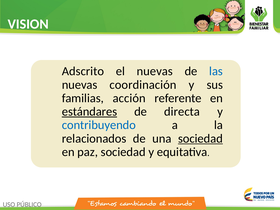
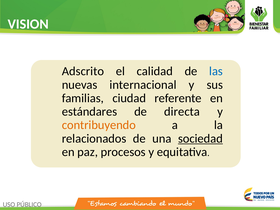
el nuevas: nuevas -> calidad
coordinación: coordinación -> internacional
acción: acción -> ciudad
estándares underline: present -> none
contribuyendo colour: blue -> orange
paz sociedad: sociedad -> procesos
